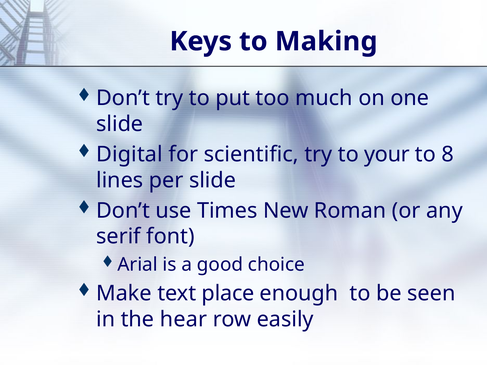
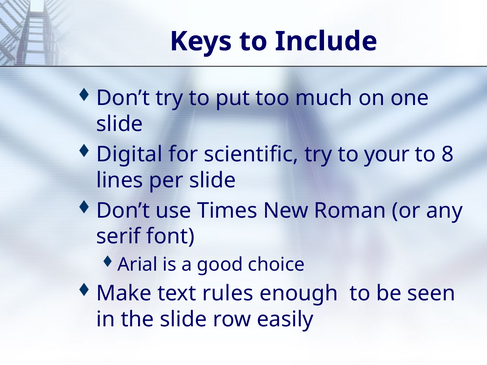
Making: Making -> Include
place: place -> rules
the hear: hear -> slide
